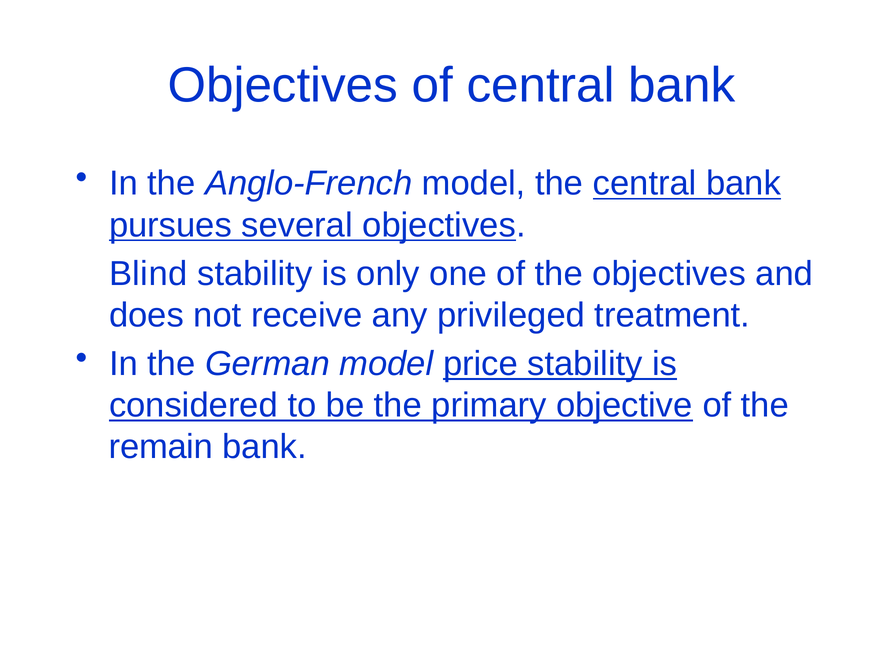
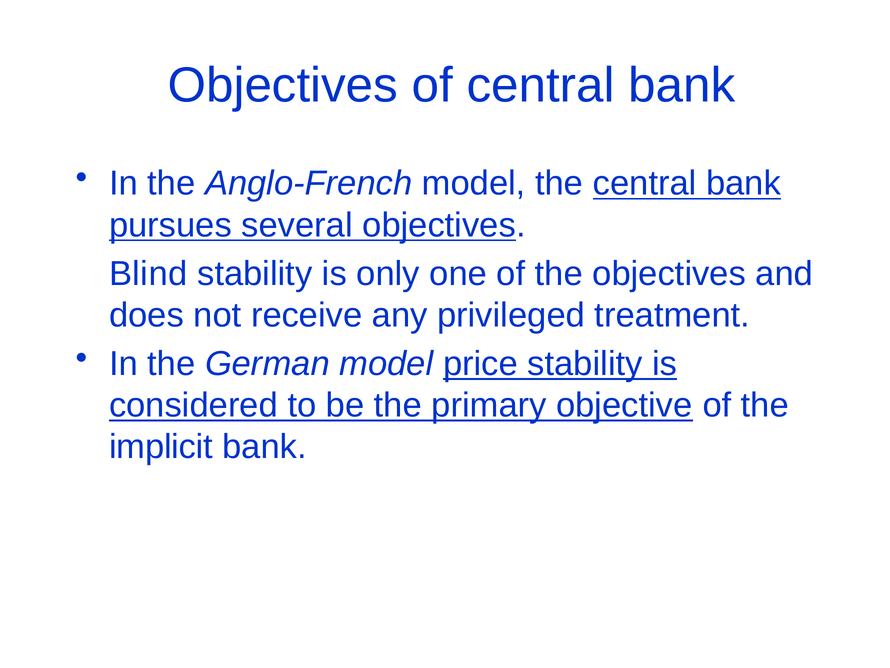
remain: remain -> implicit
